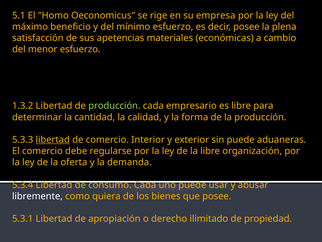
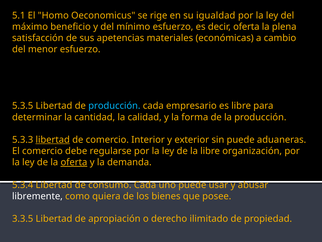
empresa: empresa -> igualdad
decir posee: posee -> oferta
1.3.2: 1.3.2 -> 5.3.5
producción at (114, 106) colour: light green -> light blue
oferta at (74, 162) underline: none -> present
5.3.1: 5.3.1 -> 3.3.5
